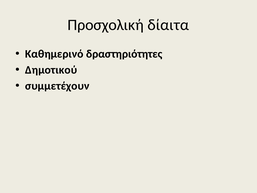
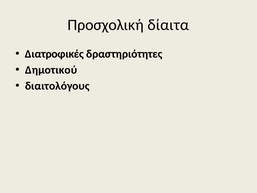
Καθημερινό: Καθημερινό -> Διατροφικές
συμμετέχουν: συμμετέχουν -> διαιτολόγους
